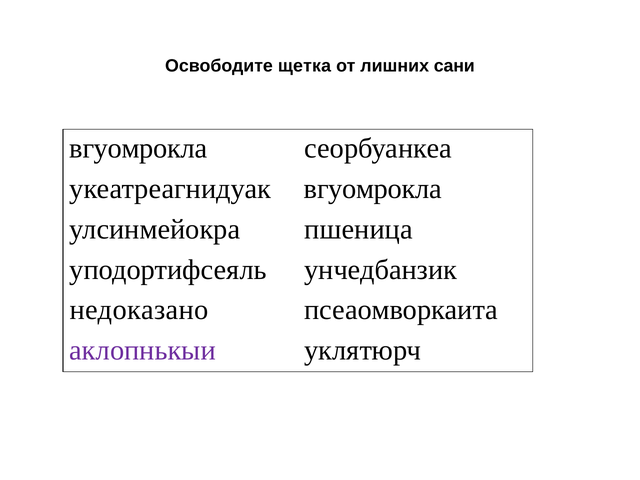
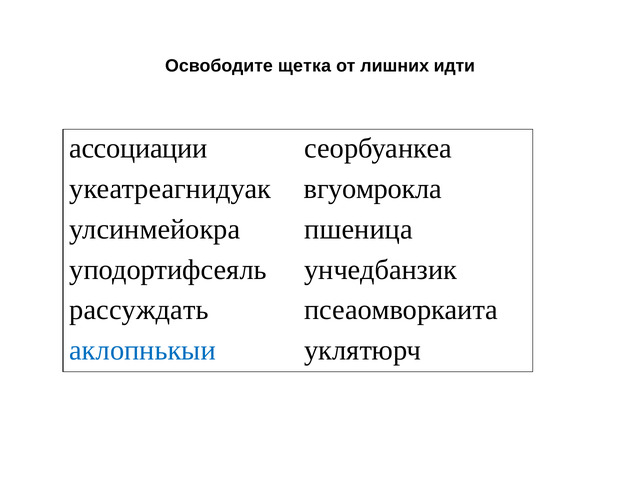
сани: сани -> идти
вгуомрокла at (138, 148): вгуомрокла -> ассоциации
недоказано: недоказано -> рассуждать
аклопнькыи colour: purple -> blue
